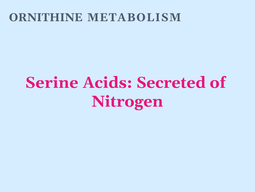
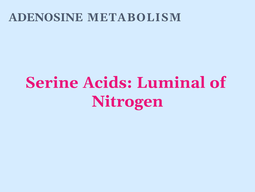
ORNITHINE: ORNITHINE -> ADENOSINE
Secreted: Secreted -> Luminal
